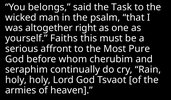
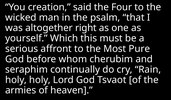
belongs: belongs -> creation
Task: Task -> Four
Faiths: Faiths -> Which
